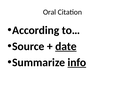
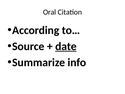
info underline: present -> none
